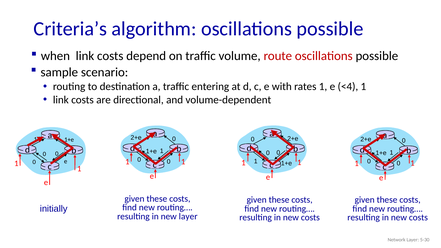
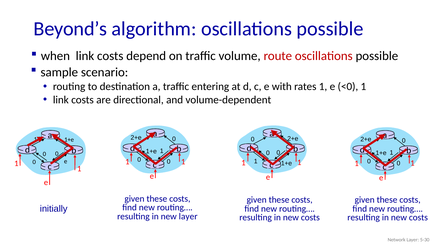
Criteria’s: Criteria’s -> Beyond’s
<4: <4 -> <0
